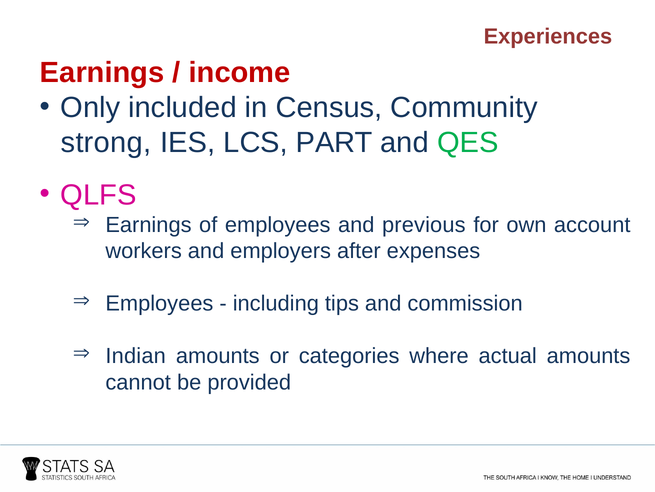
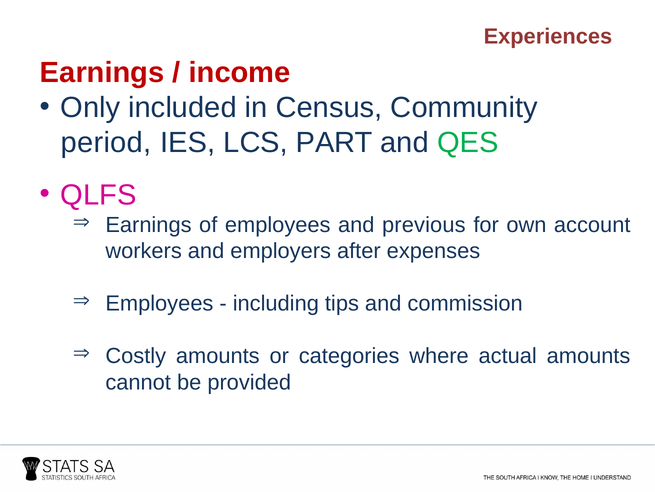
strong: strong -> period
Indian: Indian -> Costly
